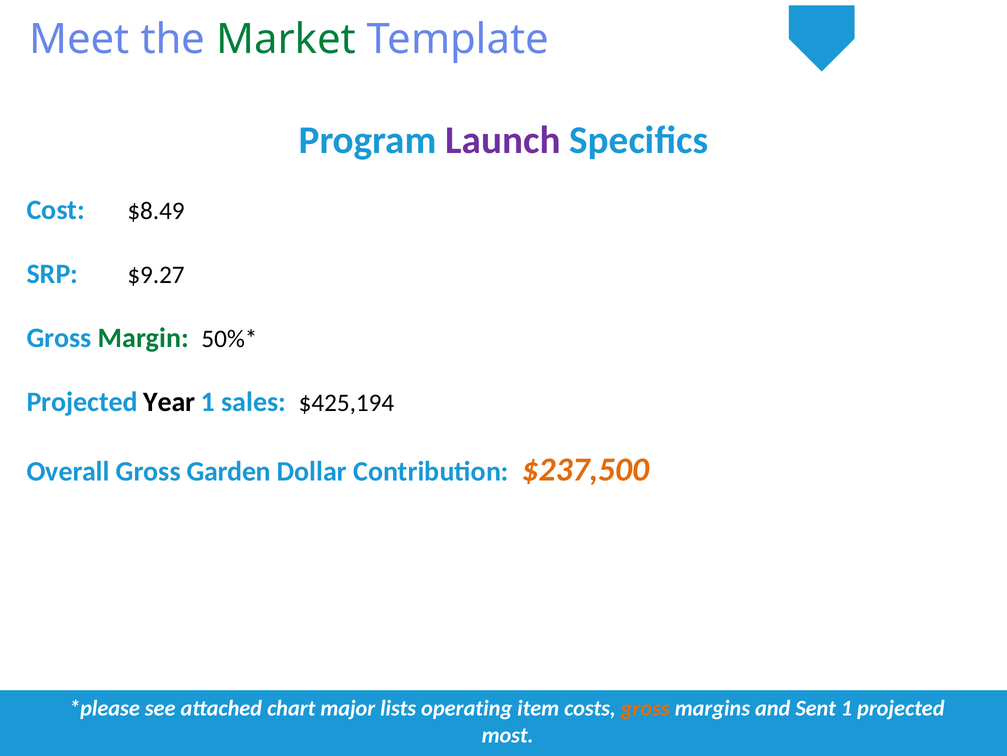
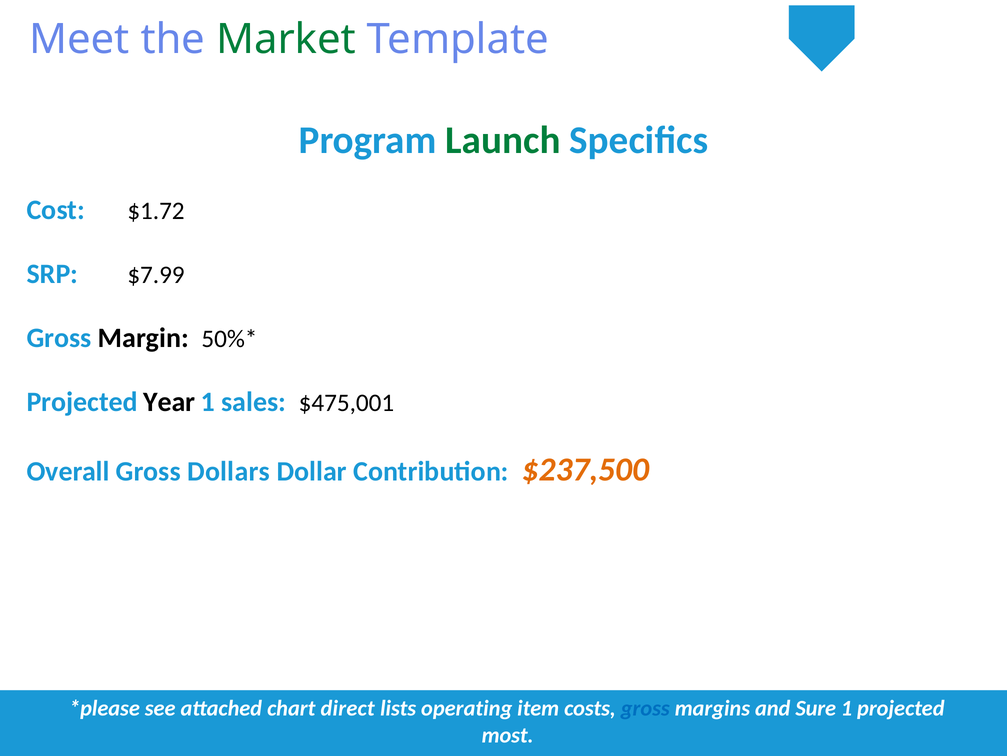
Launch colour: purple -> green
$8.49: $8.49 -> $1.72
$9.27: $9.27 -> $7.99
Margin colour: green -> black
$425,194: $425,194 -> $475,001
Garden: Garden -> Dollars
major: major -> direct
gross at (645, 708) colour: orange -> blue
Sent: Sent -> Sure
